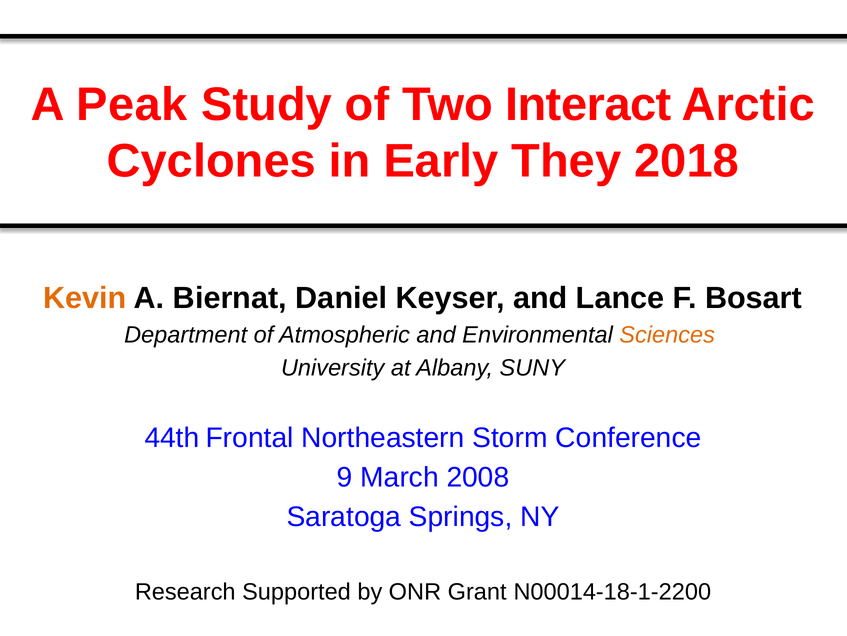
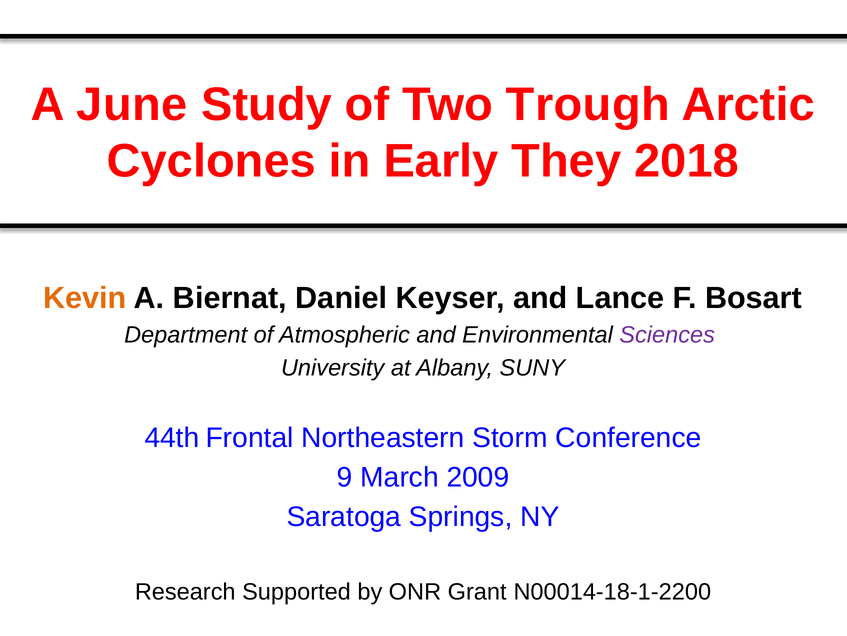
Peak: Peak -> June
Interact: Interact -> Trough
Sciences colour: orange -> purple
2008: 2008 -> 2009
